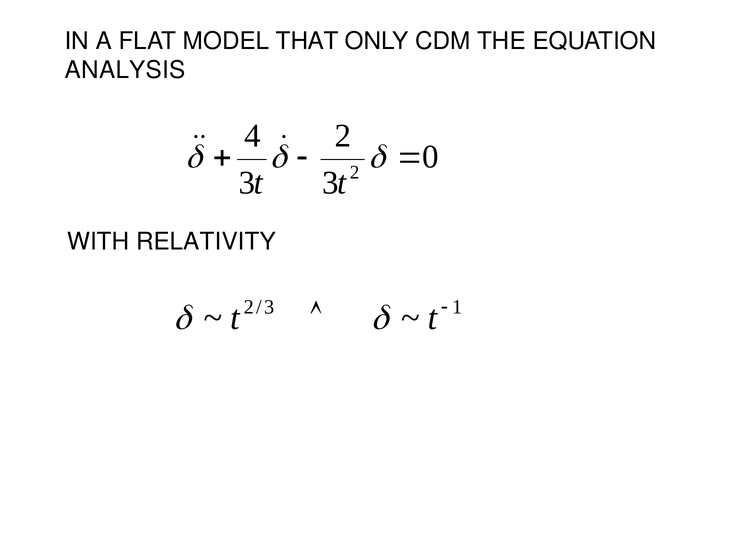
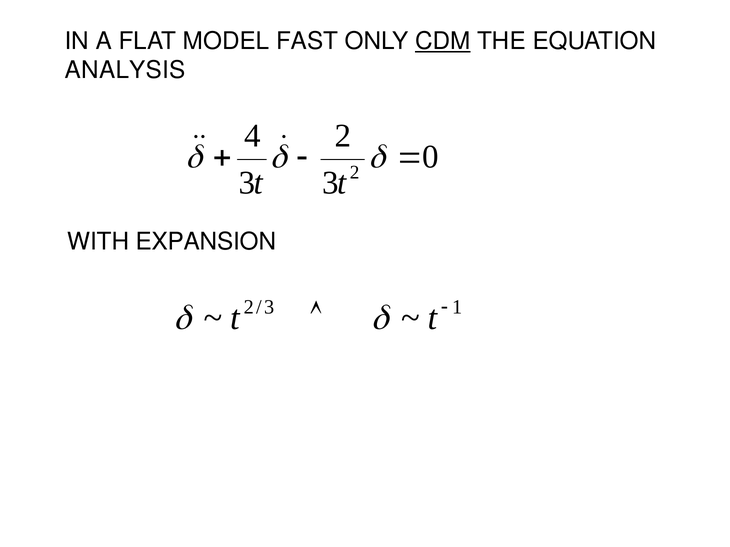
THAT: THAT -> FAST
CDM underline: none -> present
RELATIVITY: RELATIVITY -> EXPANSION
